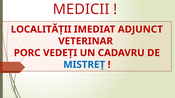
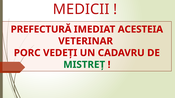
LOCALITĂȚII: LOCALITĂȚII -> PREFECTURĂ
ADJUNCT: ADJUNCT -> ACESTEIA
MISTREȚ colour: blue -> green
